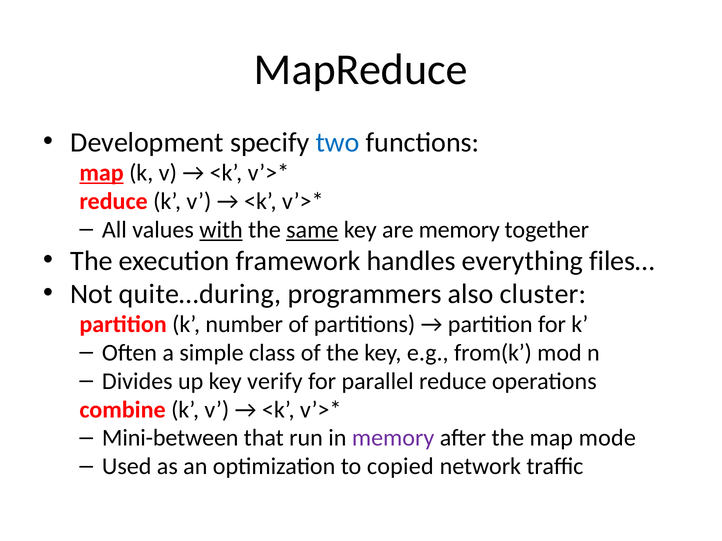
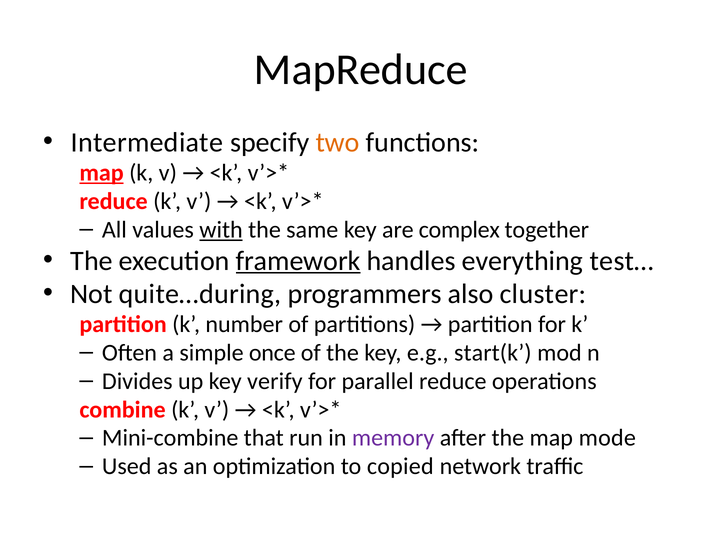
Development: Development -> Intermediate
two colour: blue -> orange
same underline: present -> none
are memory: memory -> complex
framework underline: none -> present
files…: files… -> test…
class: class -> once
from(k: from(k -> start(k
Mini-between: Mini-between -> Mini-combine
